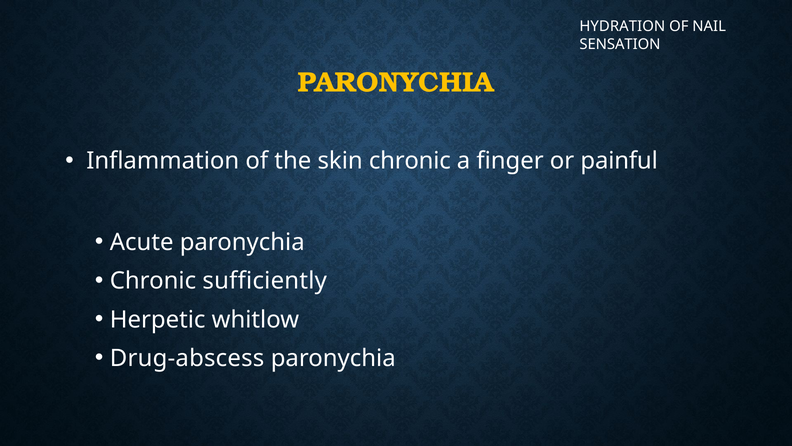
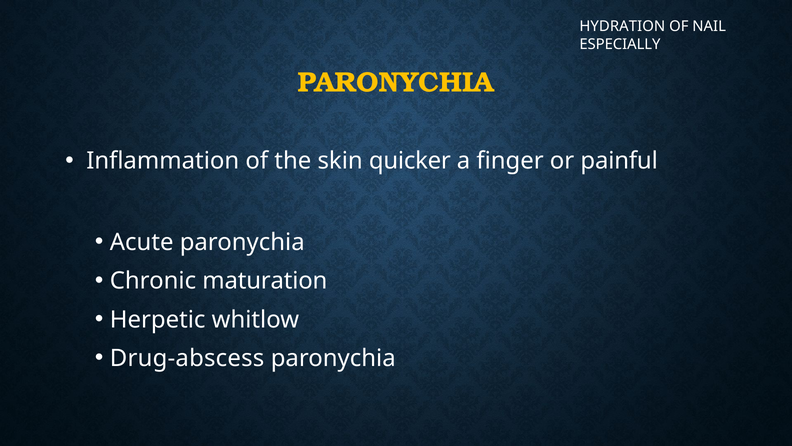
SENSATION: SENSATION -> ESPECIALLY
skin chronic: chronic -> quicker
sufficiently: sufficiently -> maturation
